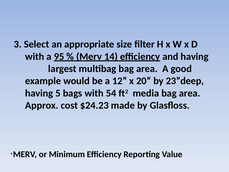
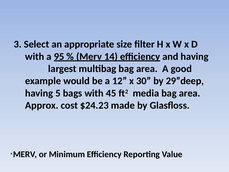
20: 20 -> 30
23”deep: 23”deep -> 29”deep
54: 54 -> 45
